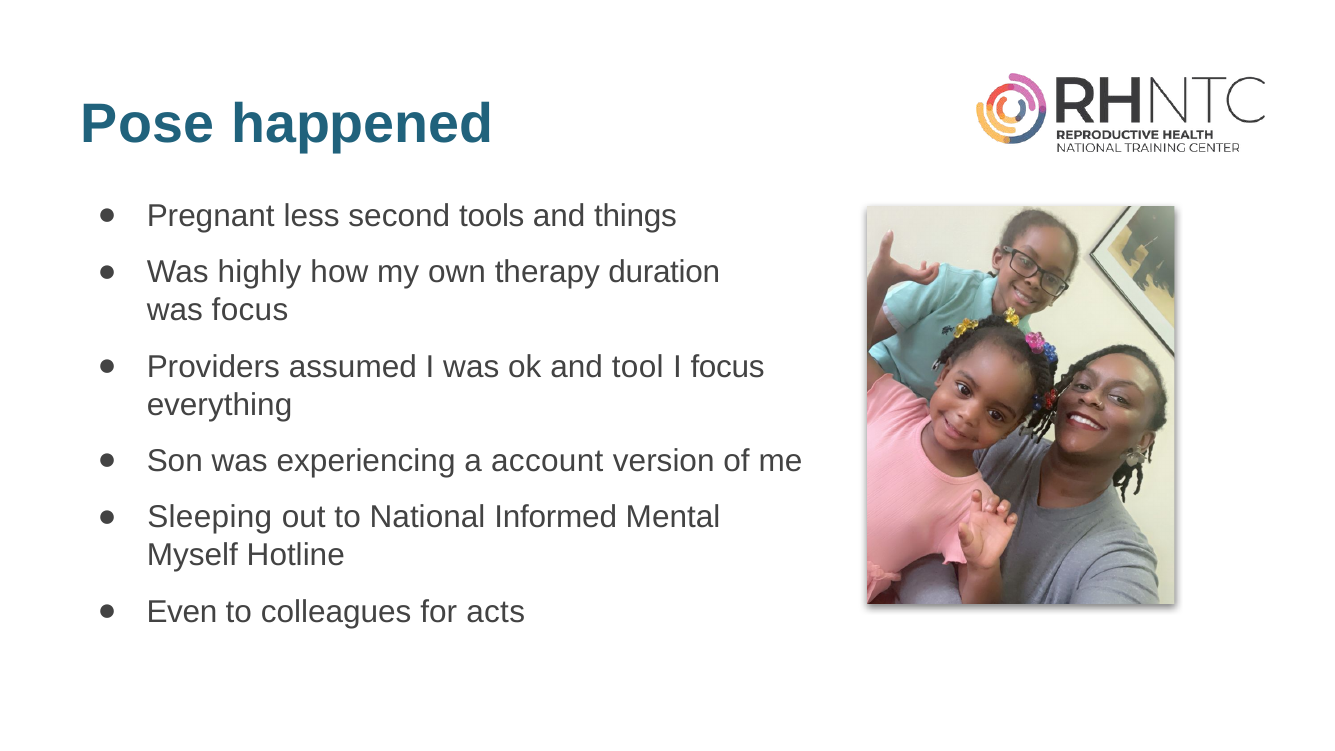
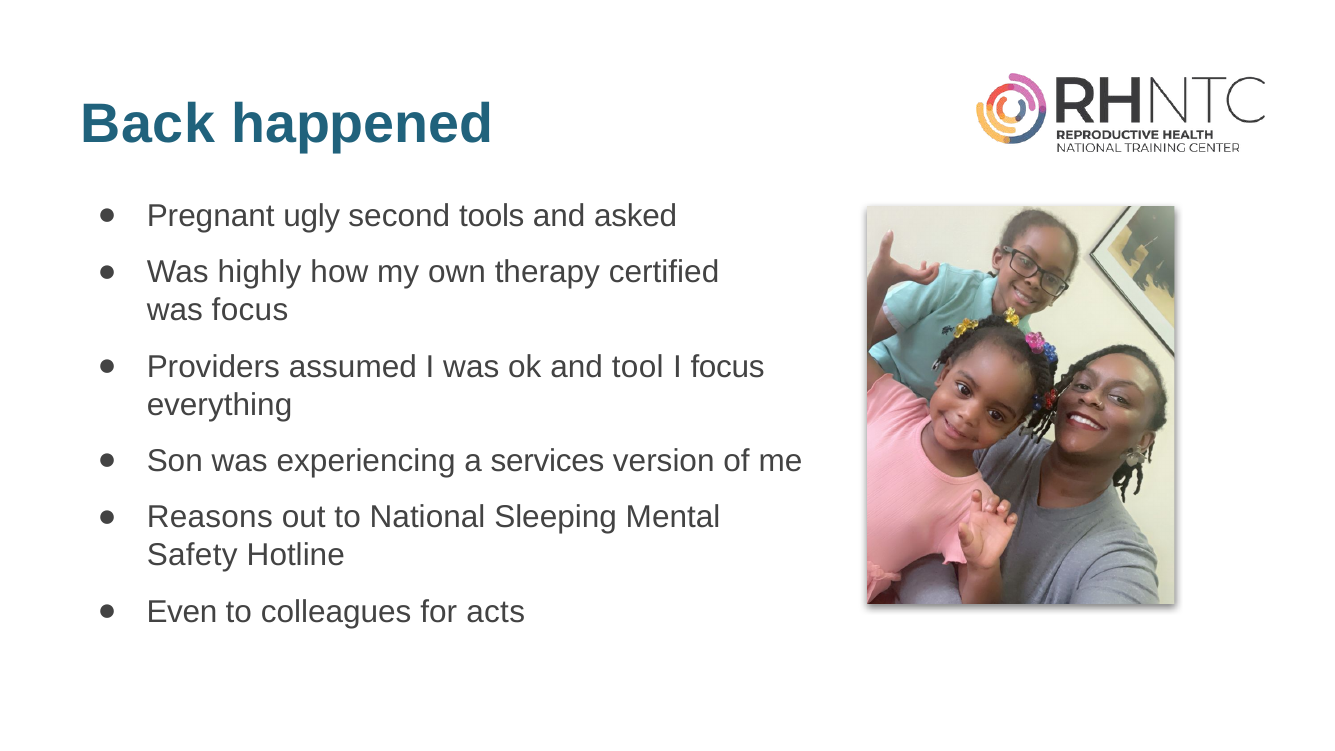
Pose: Pose -> Back
less: less -> ugly
things: things -> asked
duration: duration -> certified
account: account -> services
Sleeping: Sleeping -> Reasons
Informed: Informed -> Sleeping
Myself: Myself -> Safety
